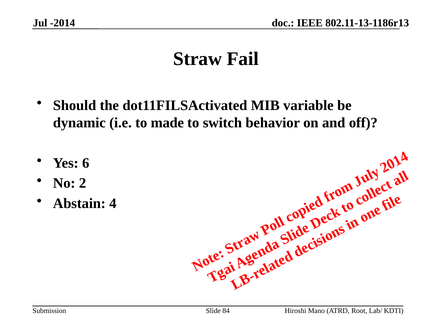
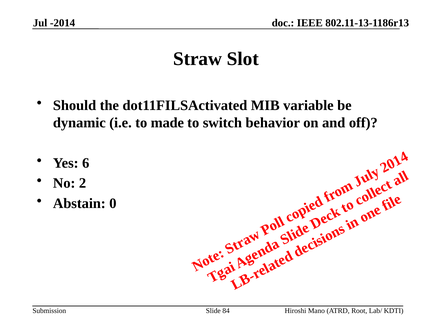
Fail: Fail -> Slot
Abstain 4: 4 -> 0
